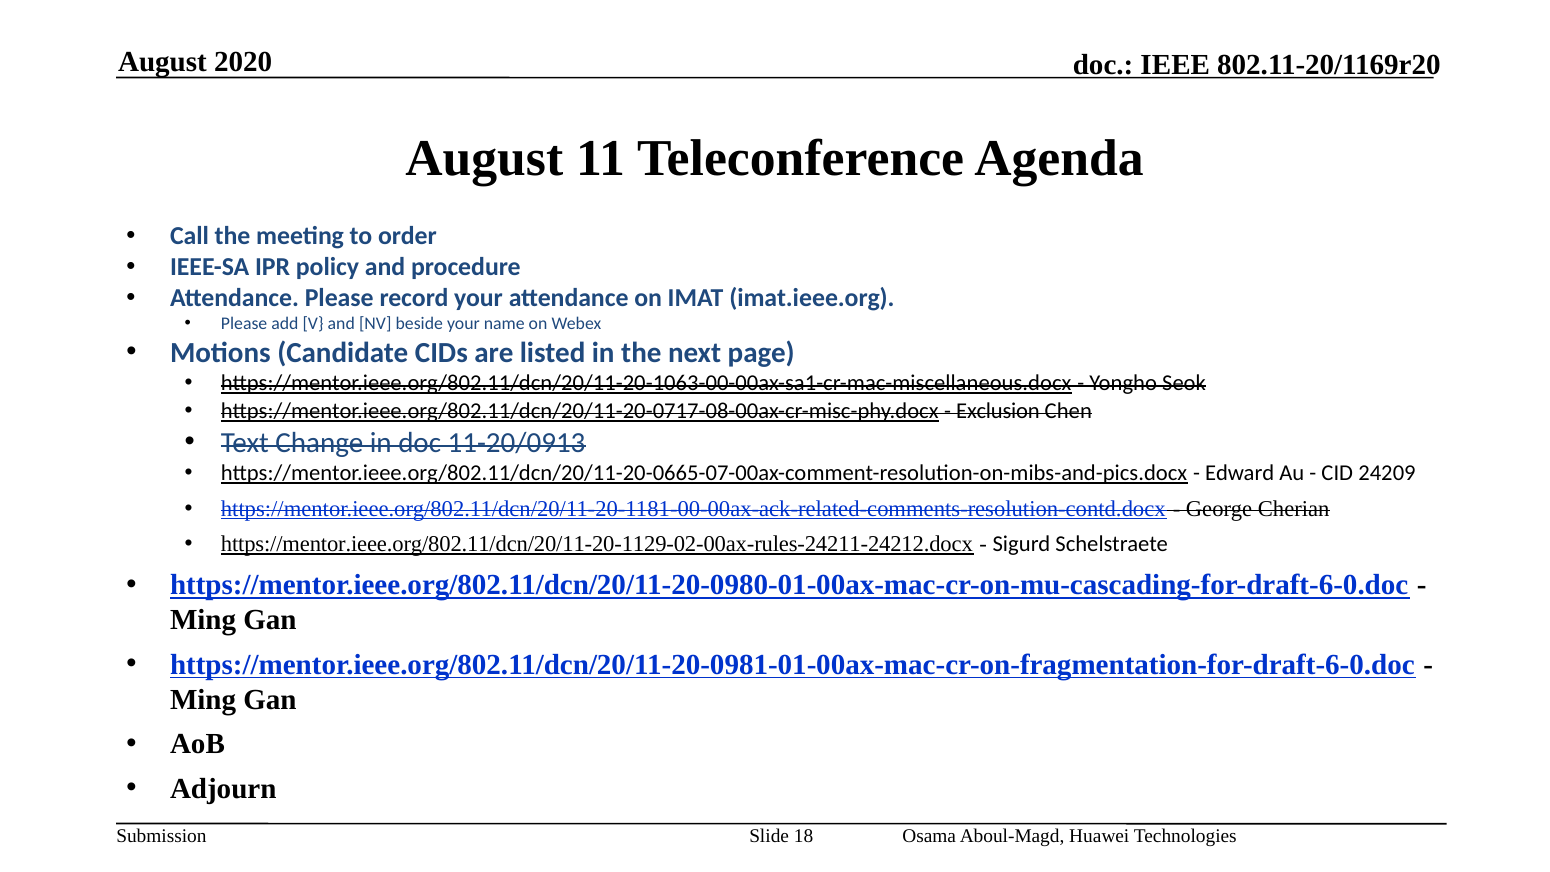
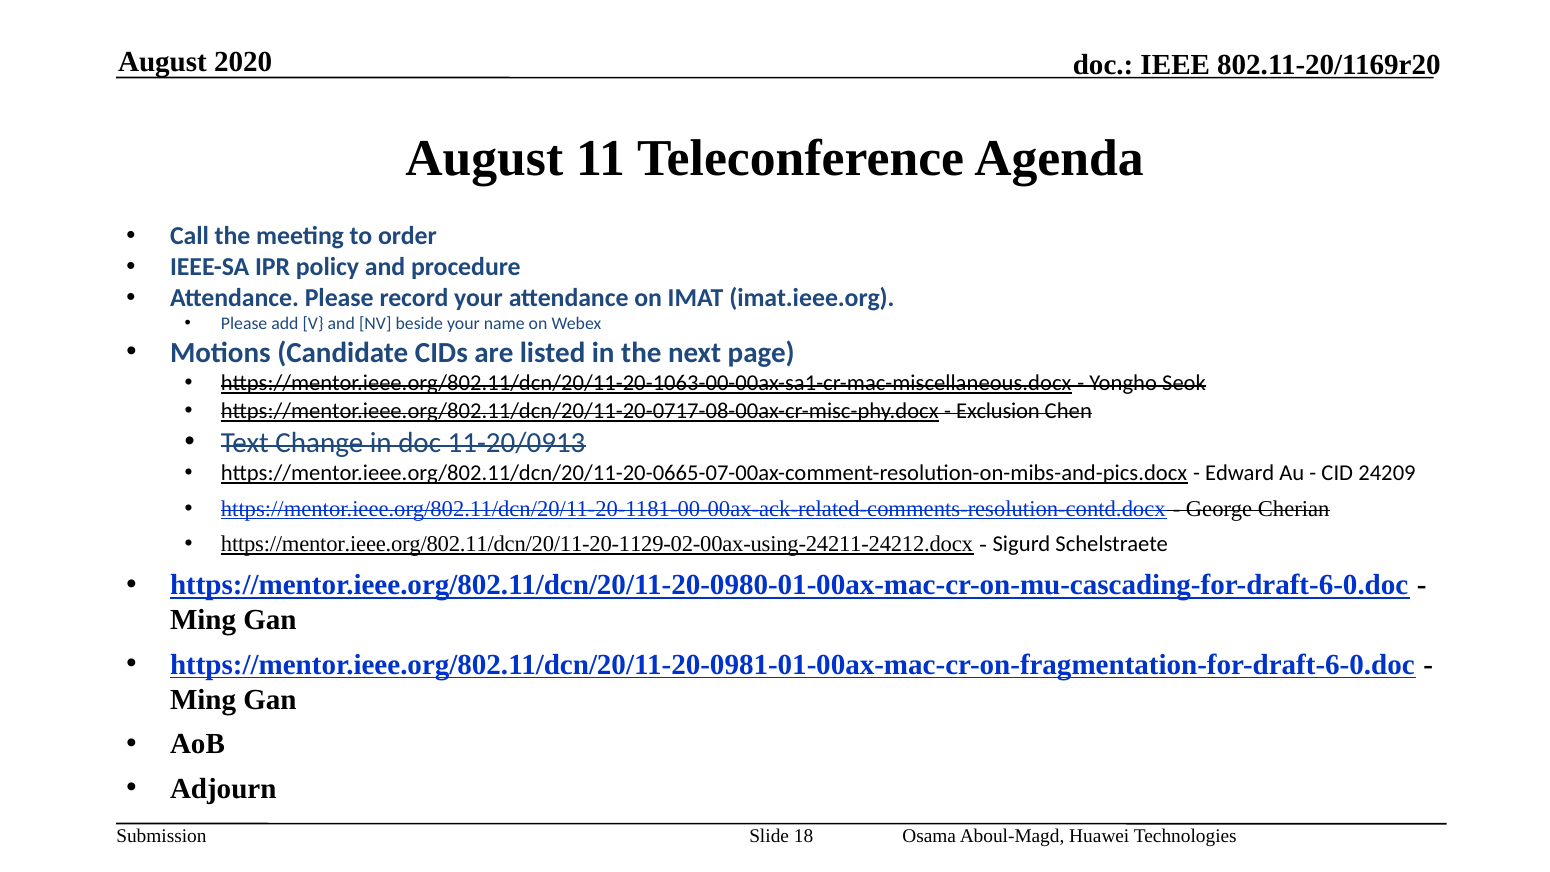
https://mentor.ieee.org/802.11/dcn/20/11-20-1129-02-00ax-rules-24211-24212.docx: https://mentor.ieee.org/802.11/dcn/20/11-20-1129-02-00ax-rules-24211-24212.docx -> https://mentor.ieee.org/802.11/dcn/20/11-20-1129-02-00ax-using-24211-24212.docx
